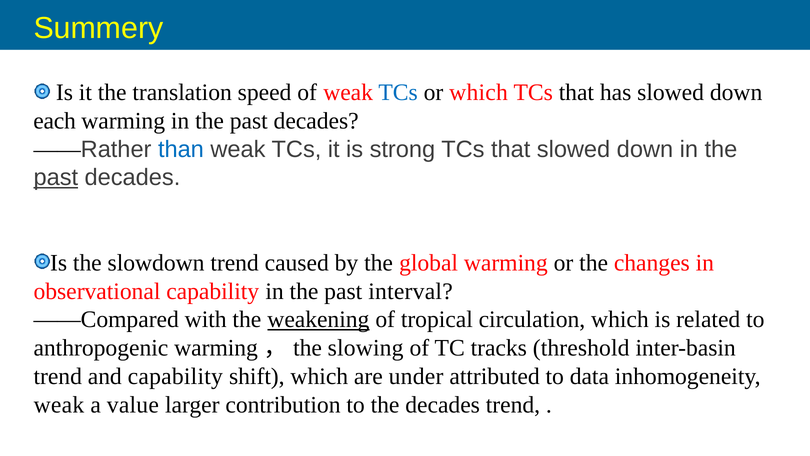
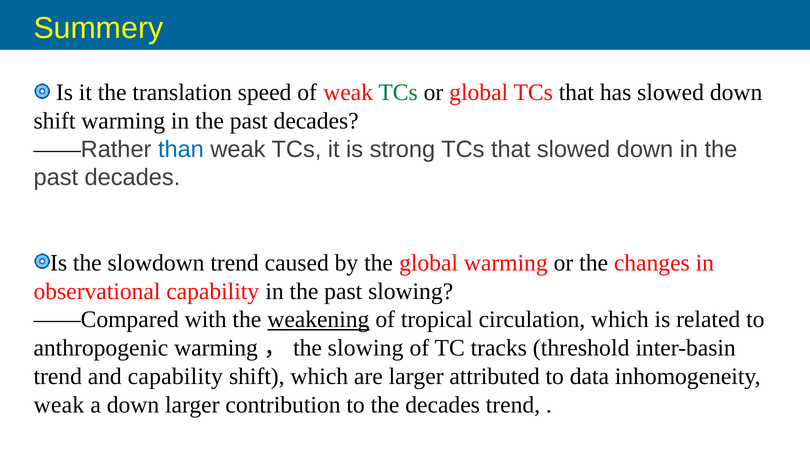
TCs at (398, 92) colour: blue -> green
or which: which -> global
each at (55, 121): each -> shift
past at (56, 178) underline: present -> none
past interval: interval -> slowing
are under: under -> larger
a value: value -> down
